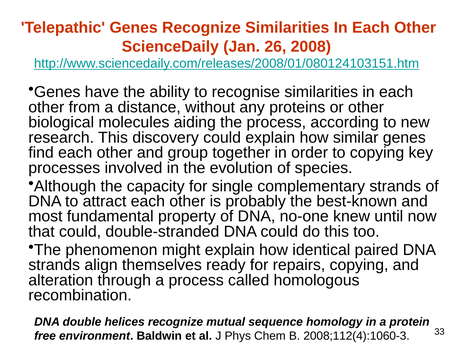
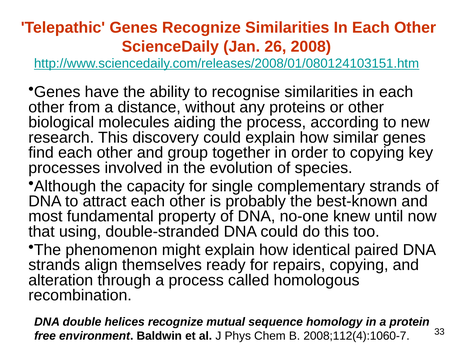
that could: could -> using
2008;112(4):1060-3: 2008;112(4):1060-3 -> 2008;112(4):1060-7
